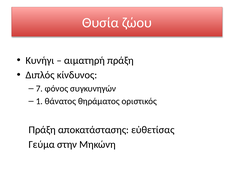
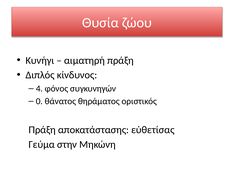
7: 7 -> 4
1: 1 -> 0
